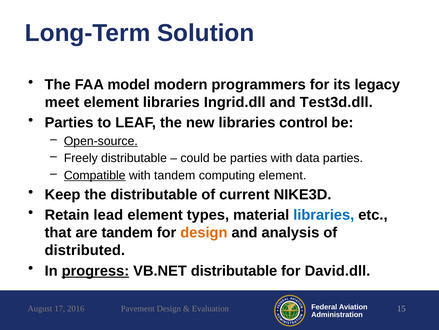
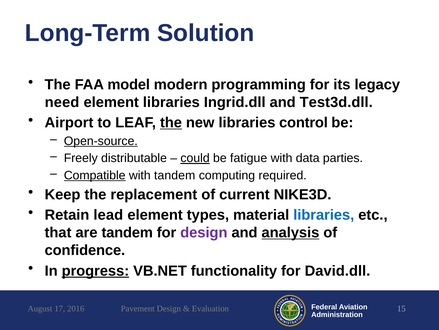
programmers: programmers -> programming
meet: meet -> need
Parties at (69, 122): Parties -> Airport
the at (171, 122) underline: none -> present
could underline: none -> present
be parties: parties -> fatigue
computing element: element -> required
the distributable: distributable -> replacement
design at (204, 232) colour: orange -> purple
analysis underline: none -> present
distributed: distributed -> confidence
VB.NET distributable: distributable -> functionality
